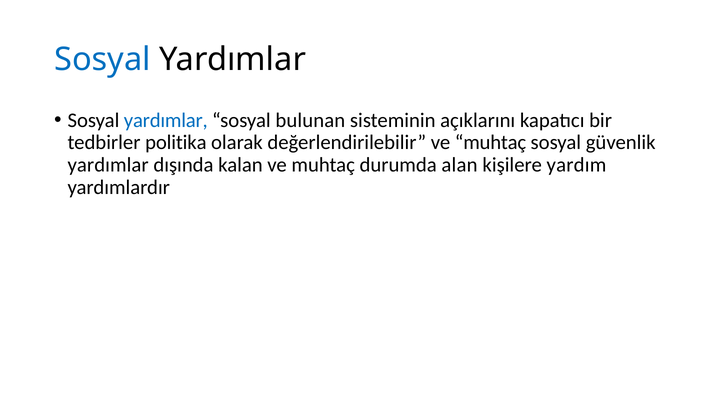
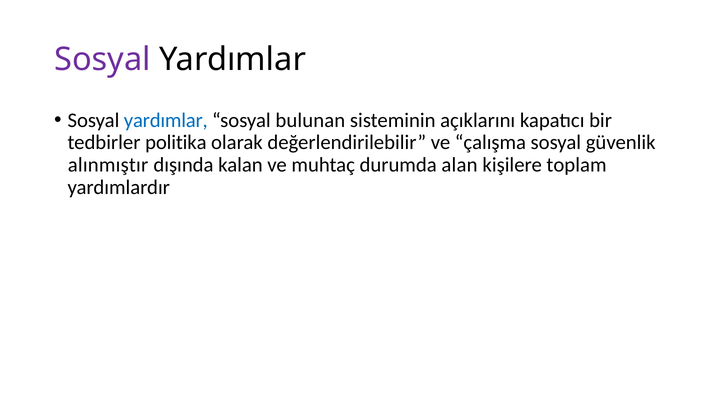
Sosyal at (102, 60) colour: blue -> purple
değerlendirilebilir ve muhtaç: muhtaç -> çalışma
yardımlar at (108, 165): yardımlar -> alınmıştır
yardım: yardım -> toplam
